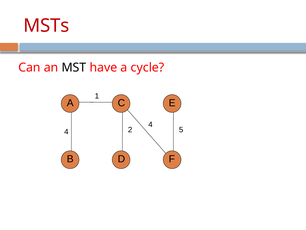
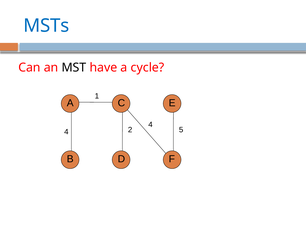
MSTs colour: red -> blue
